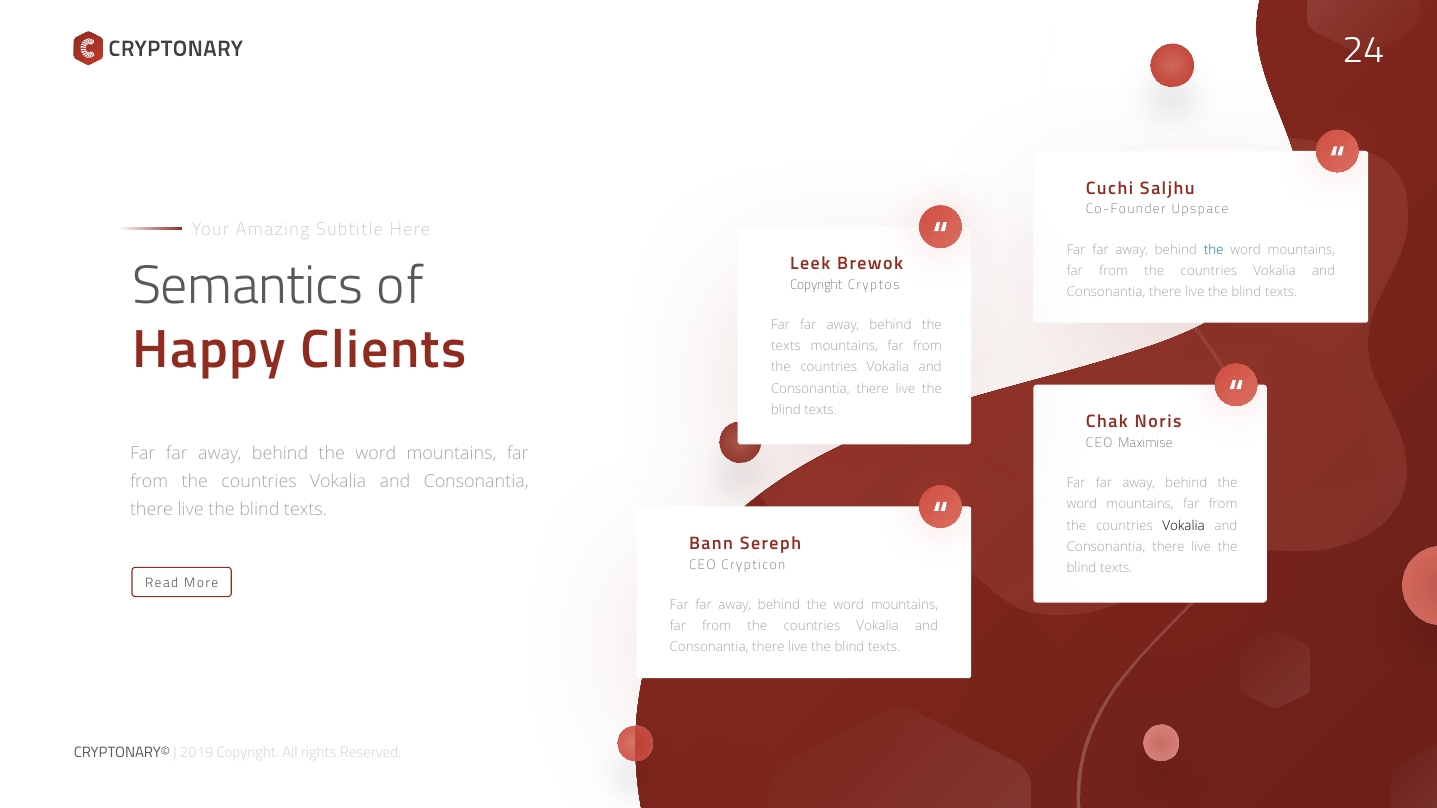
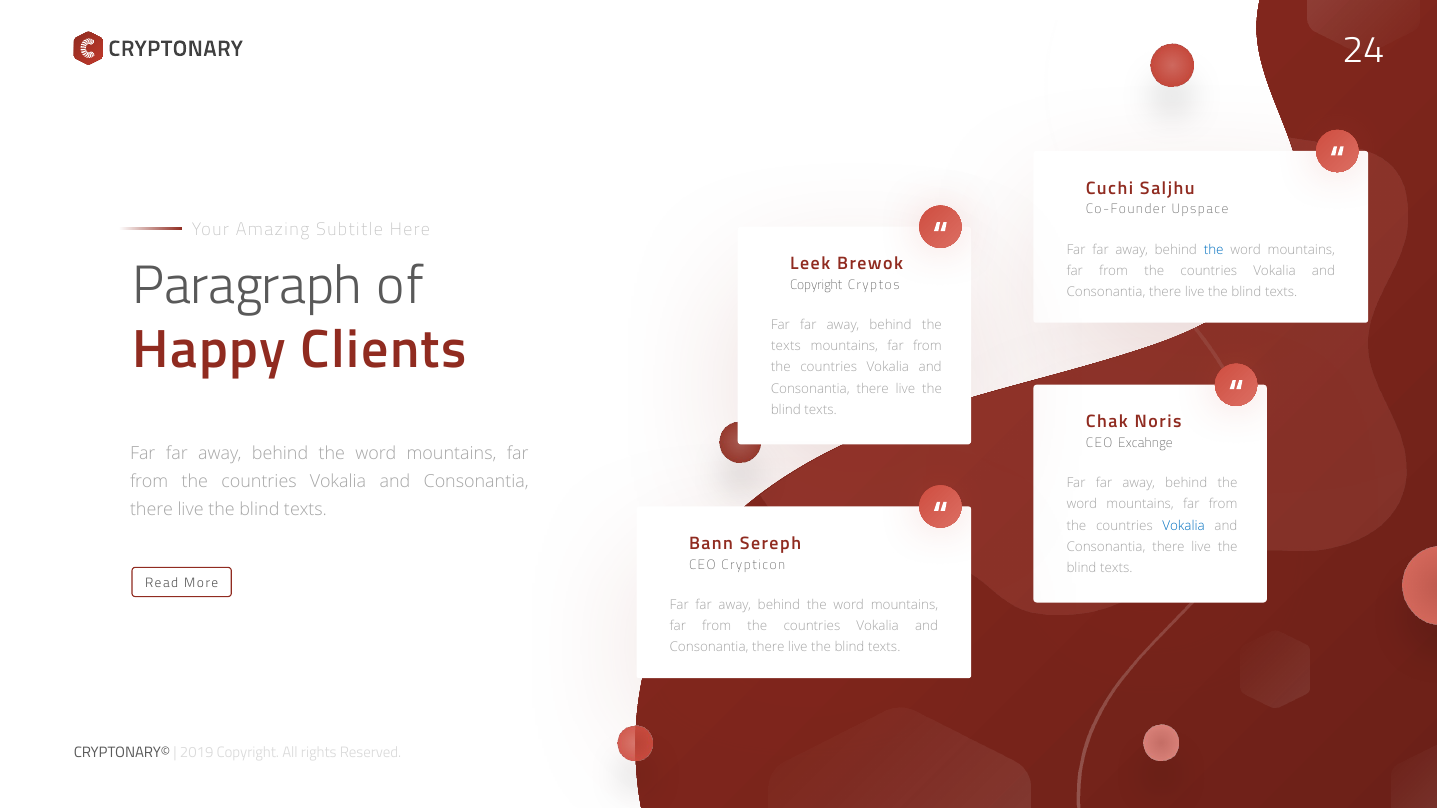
Semantics: Semantics -> Paragraph
Maximise: Maximise -> Excahnge
Vokalia at (1184, 526) colour: black -> blue
